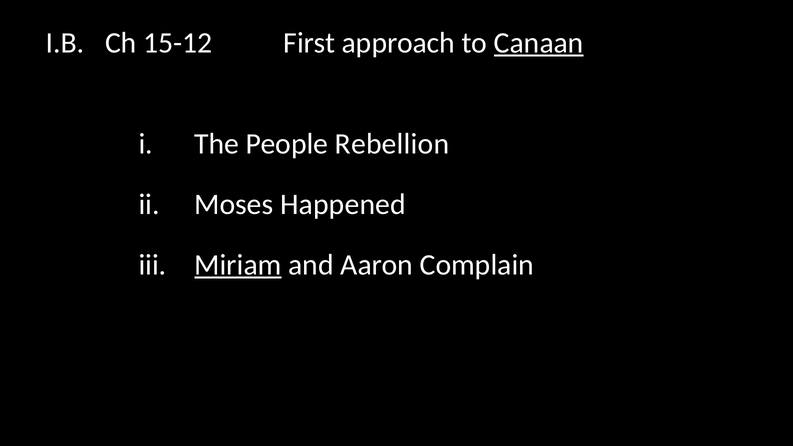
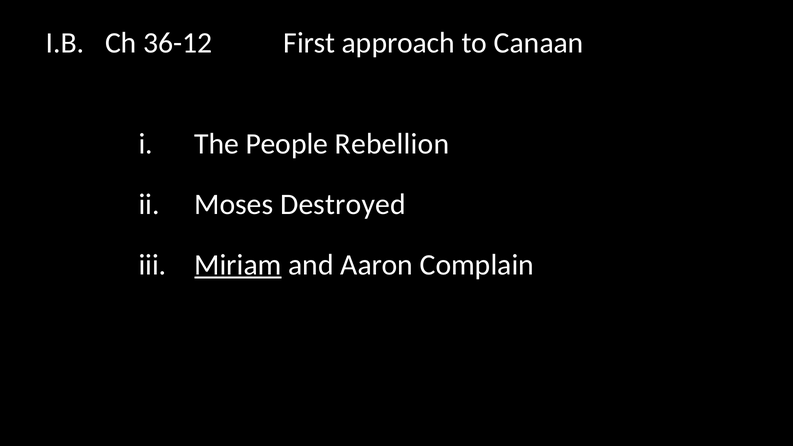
15-12: 15-12 -> 36-12
Canaan underline: present -> none
Happened: Happened -> Destroyed
